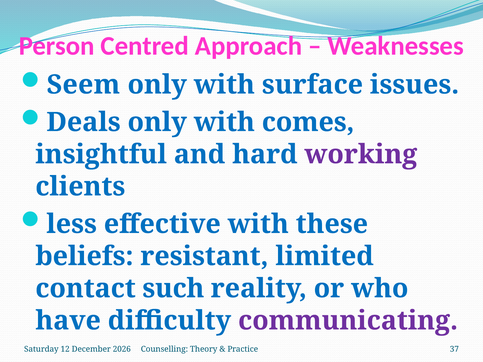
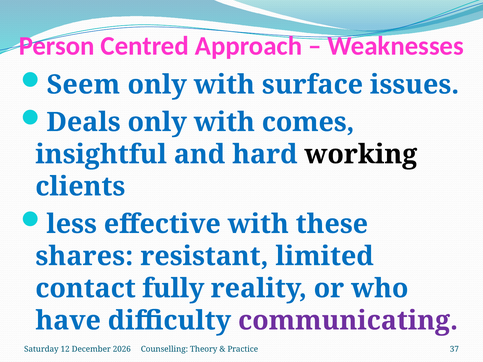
working colour: purple -> black
beliefs: beliefs -> shares
such: such -> fully
